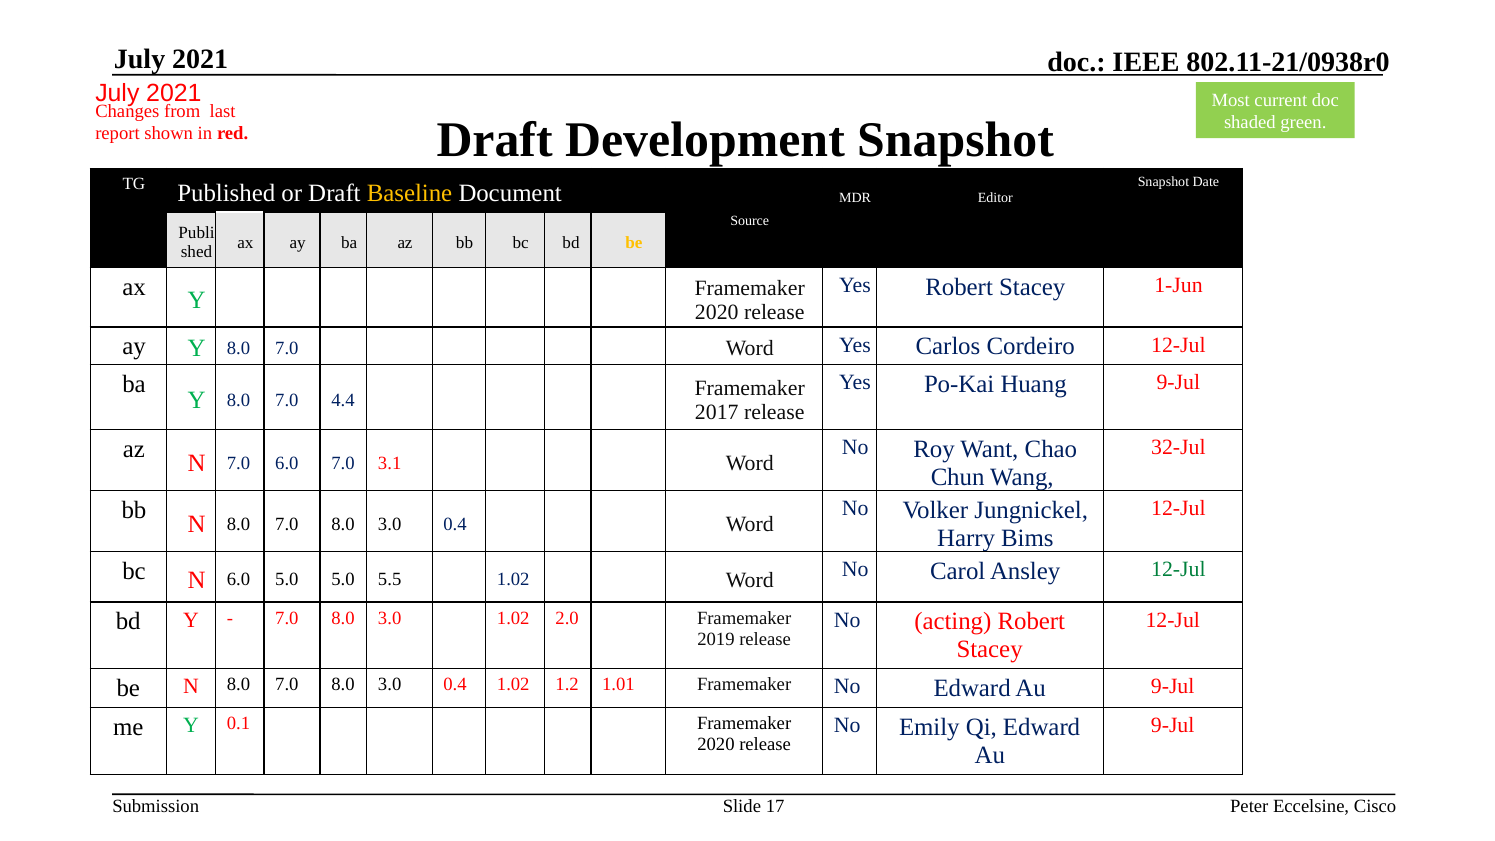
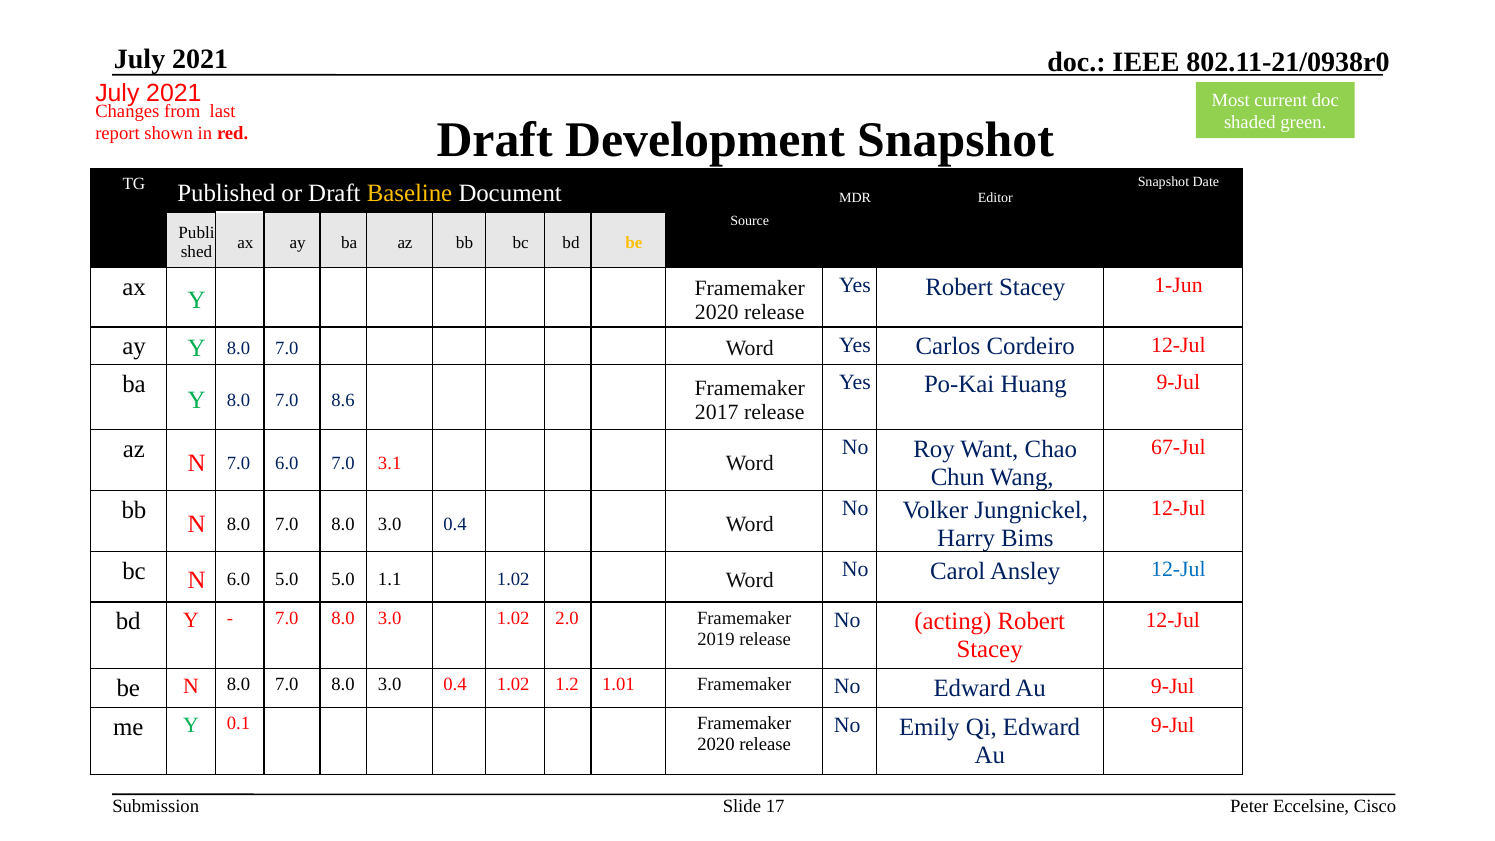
4.4: 4.4 -> 8.6
32-Jul: 32-Jul -> 67-Jul
5.5: 5.5 -> 1.1
12-Jul at (1178, 570) colour: green -> blue
